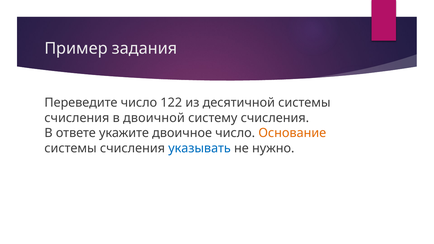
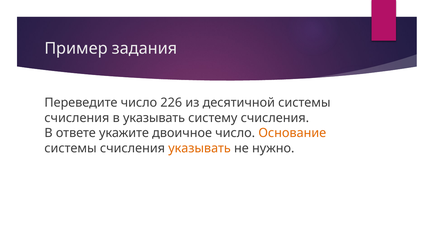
122: 122 -> 226
в двоичной: двоичной -> указывать
указывать at (200, 148) colour: blue -> orange
